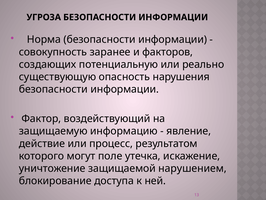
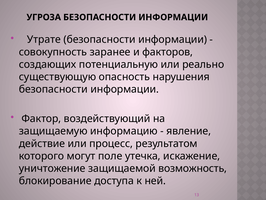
Норма: Норма -> Утрате
нарушением: нарушением -> возможность
